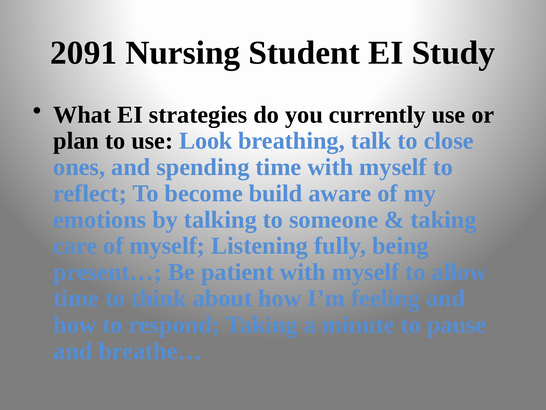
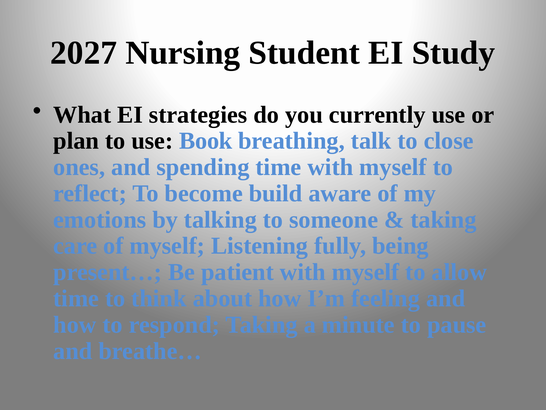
2091: 2091 -> 2027
Look: Look -> Book
